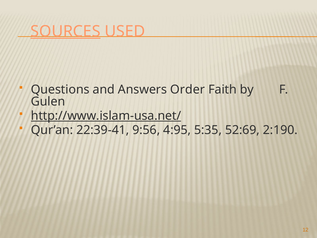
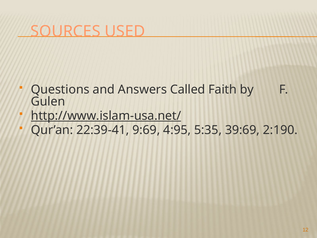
SOURCES underline: present -> none
Order: Order -> Called
9:56: 9:56 -> 9:69
52:69: 52:69 -> 39:69
